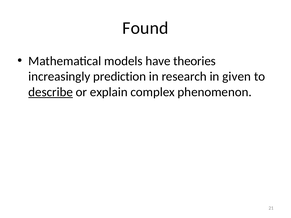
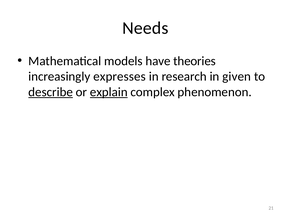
Found: Found -> Needs
prediction: prediction -> expresses
explain underline: none -> present
